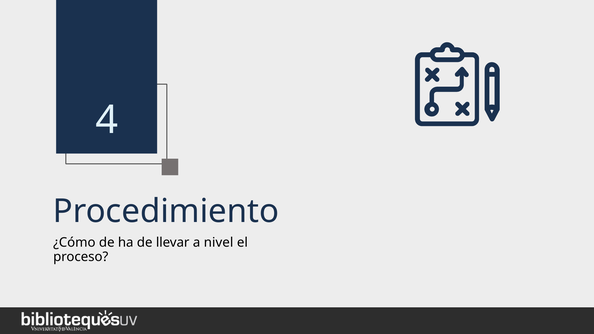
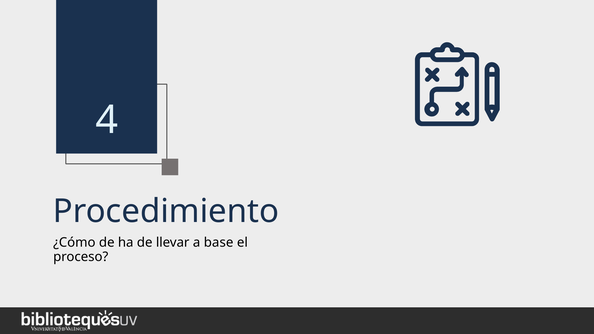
nivel: nivel -> base
